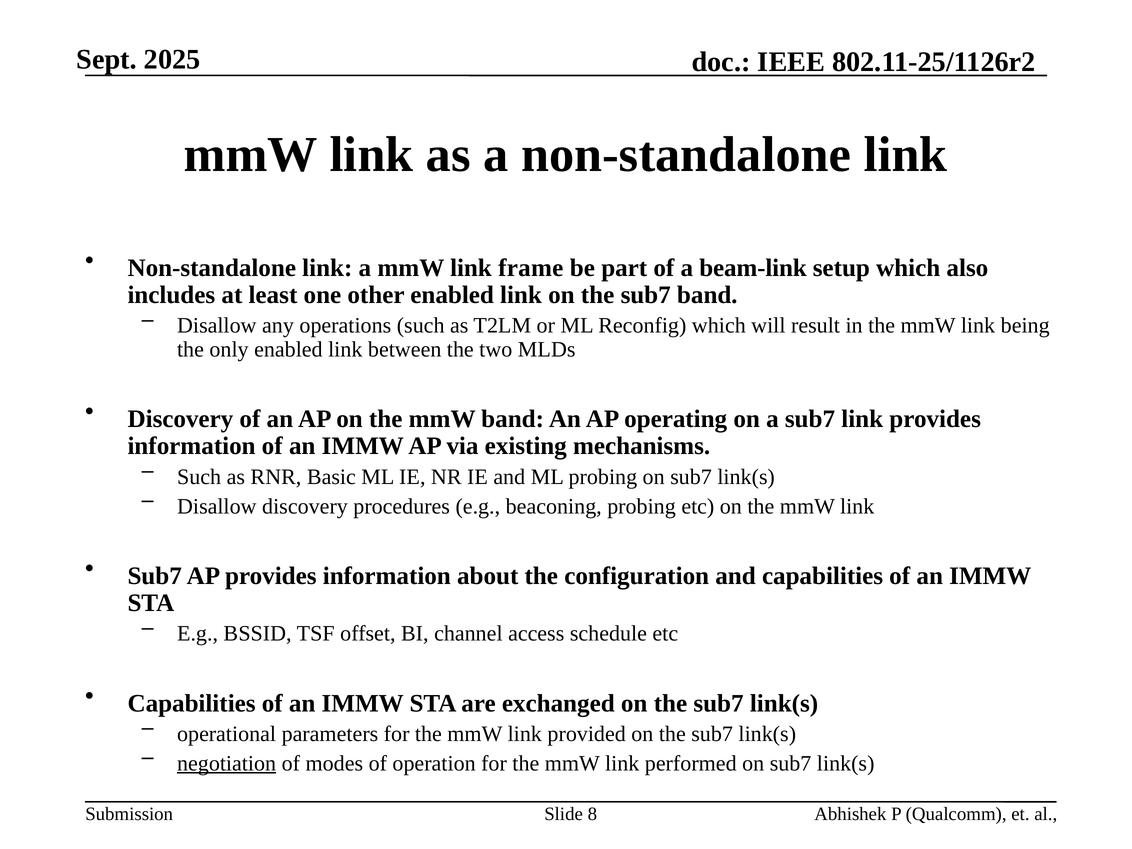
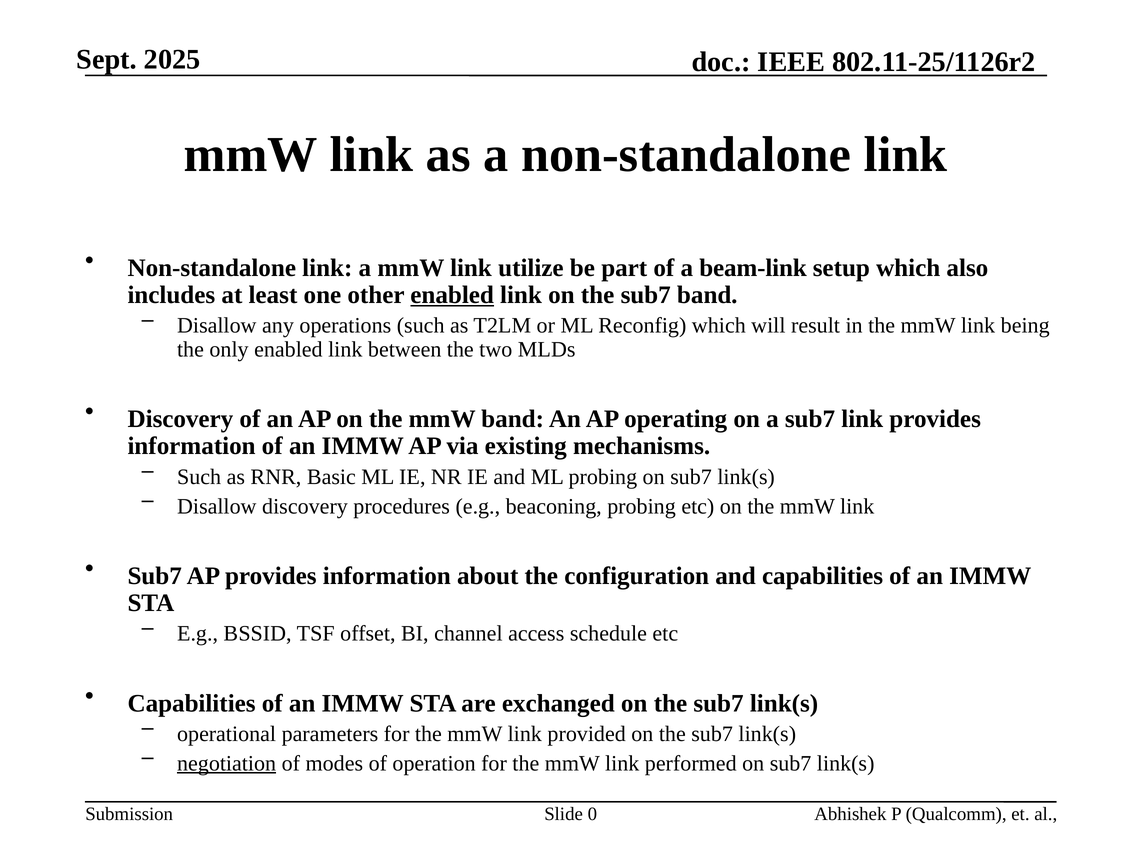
frame: frame -> utilize
enabled at (452, 295) underline: none -> present
8: 8 -> 0
